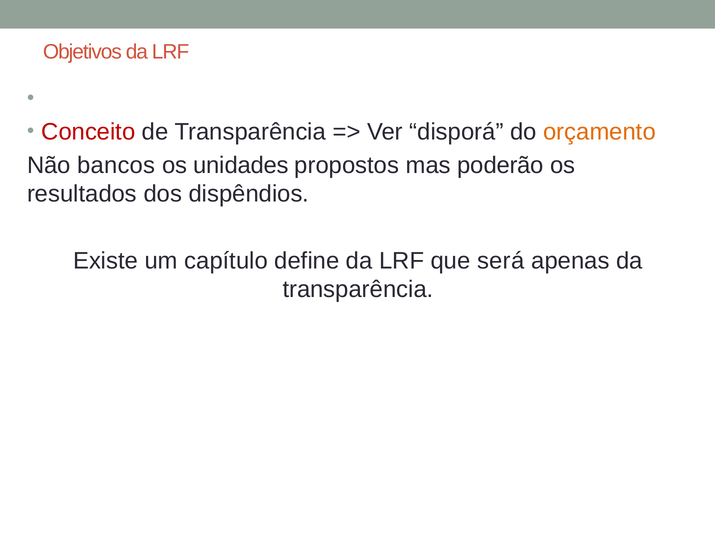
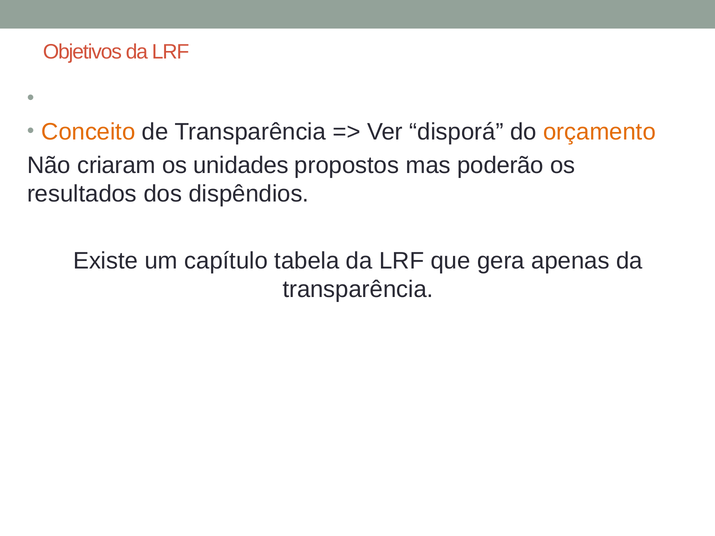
Conceito colour: red -> orange
bancos: bancos -> criaram
define: define -> tabela
será: será -> gera
